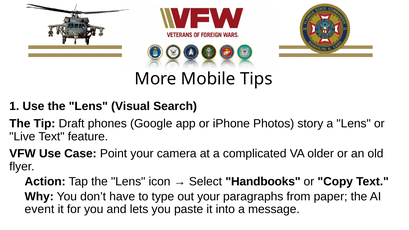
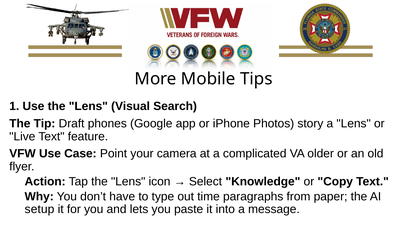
Handbooks: Handbooks -> Knowledge
out your: your -> time
event: event -> setup
